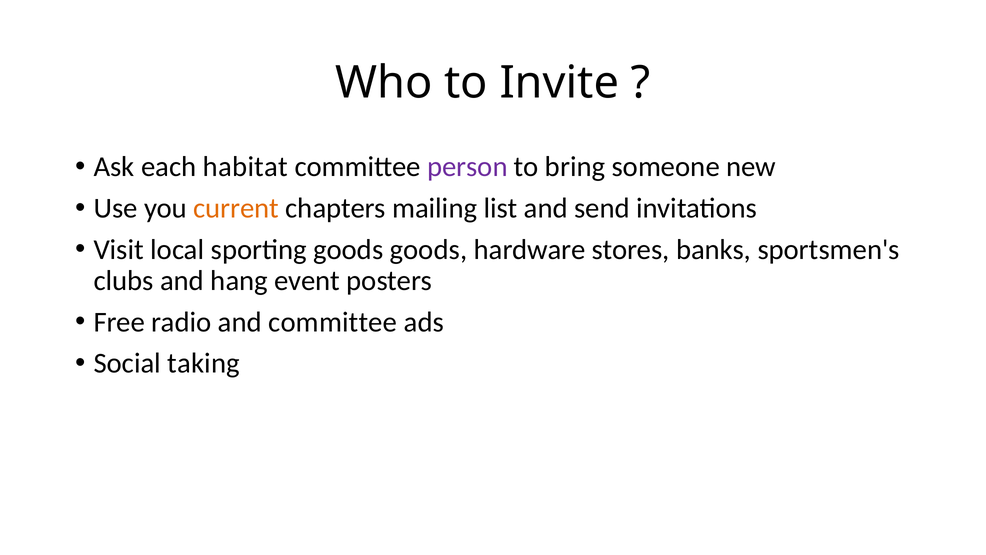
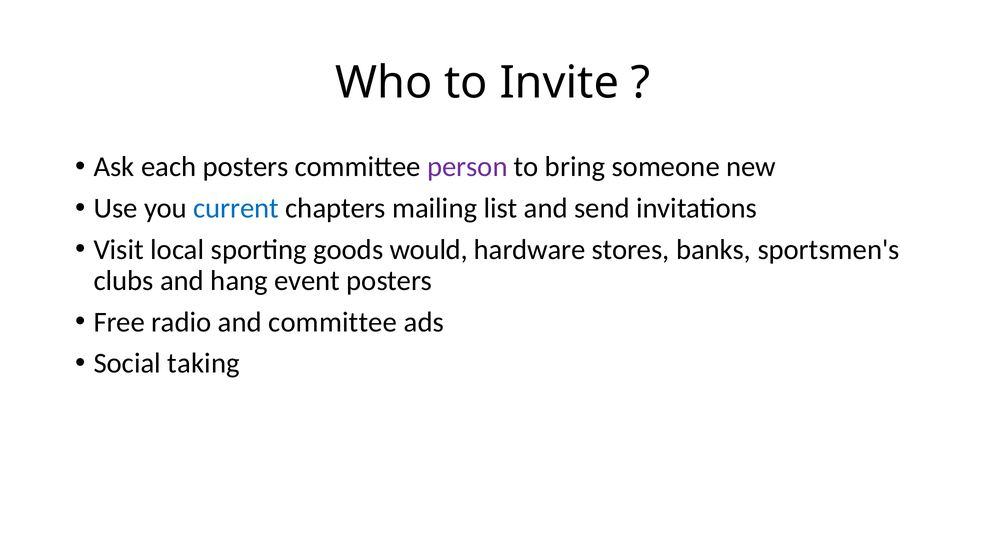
each habitat: habitat -> posters
current colour: orange -> blue
goods goods: goods -> would
